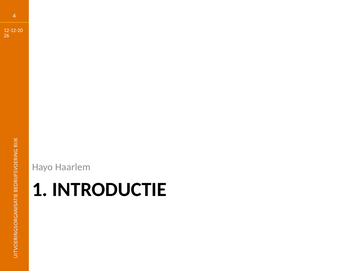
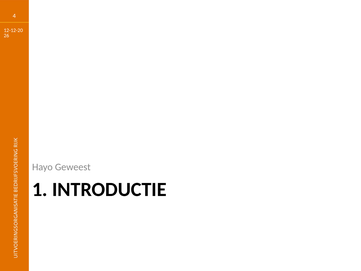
Haarlem: Haarlem -> Geweest
